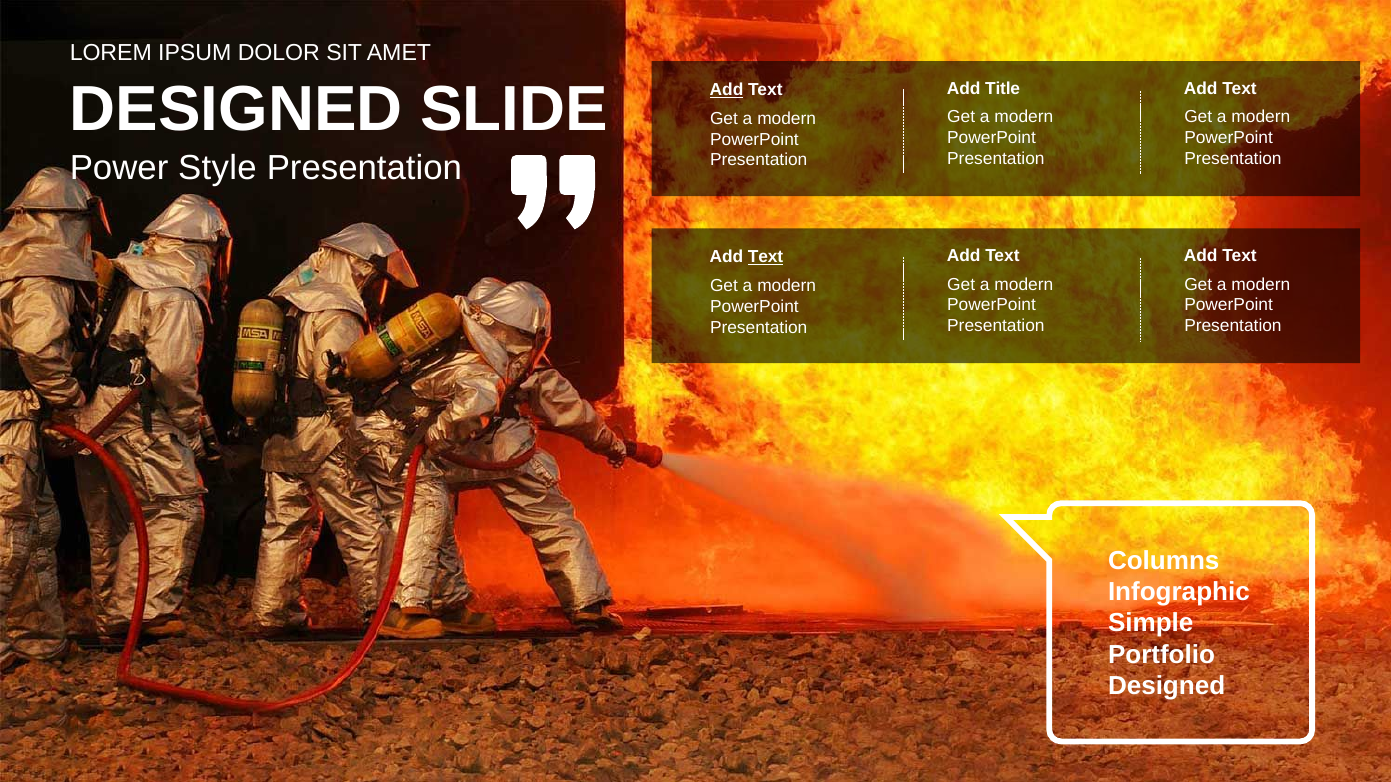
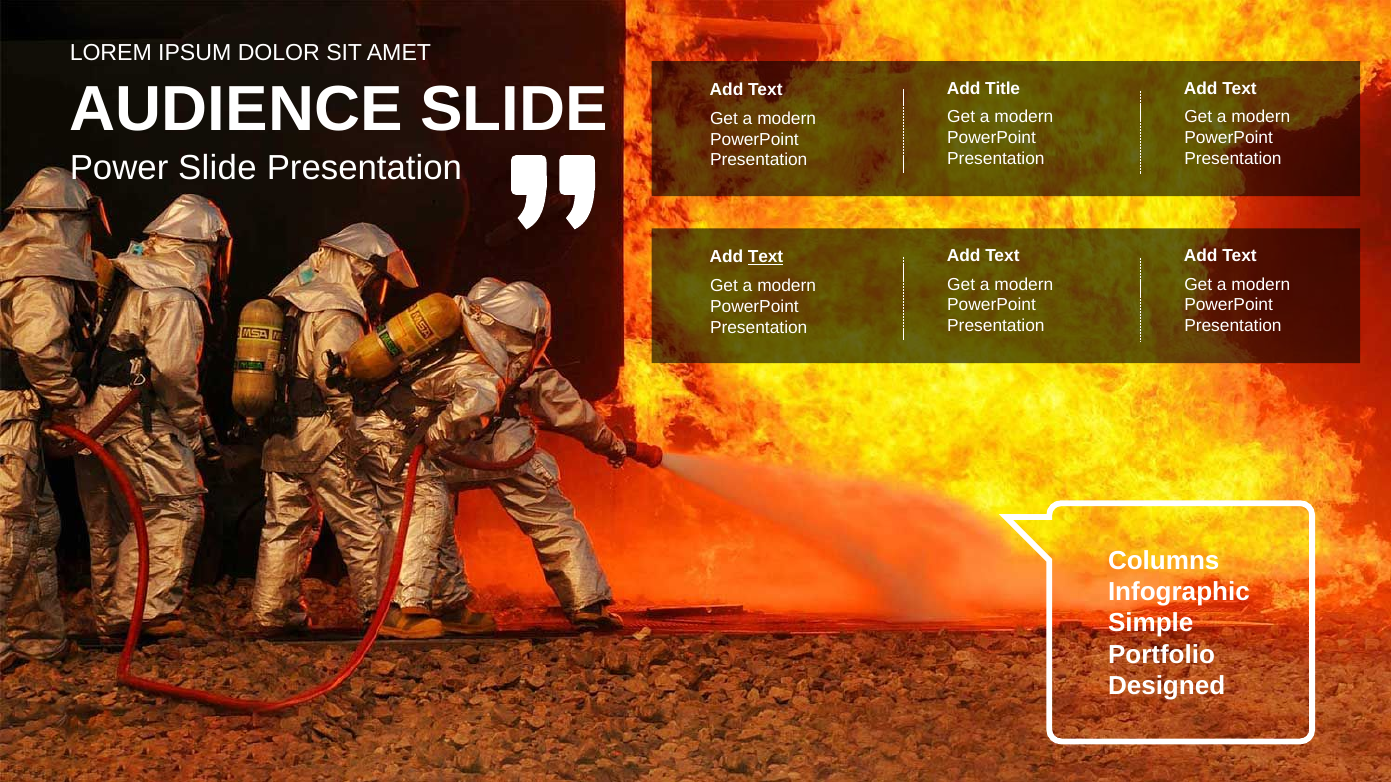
DESIGNED at (236, 110): DESIGNED -> AUDIENCE
Add at (727, 90) underline: present -> none
Power Style: Style -> Slide
